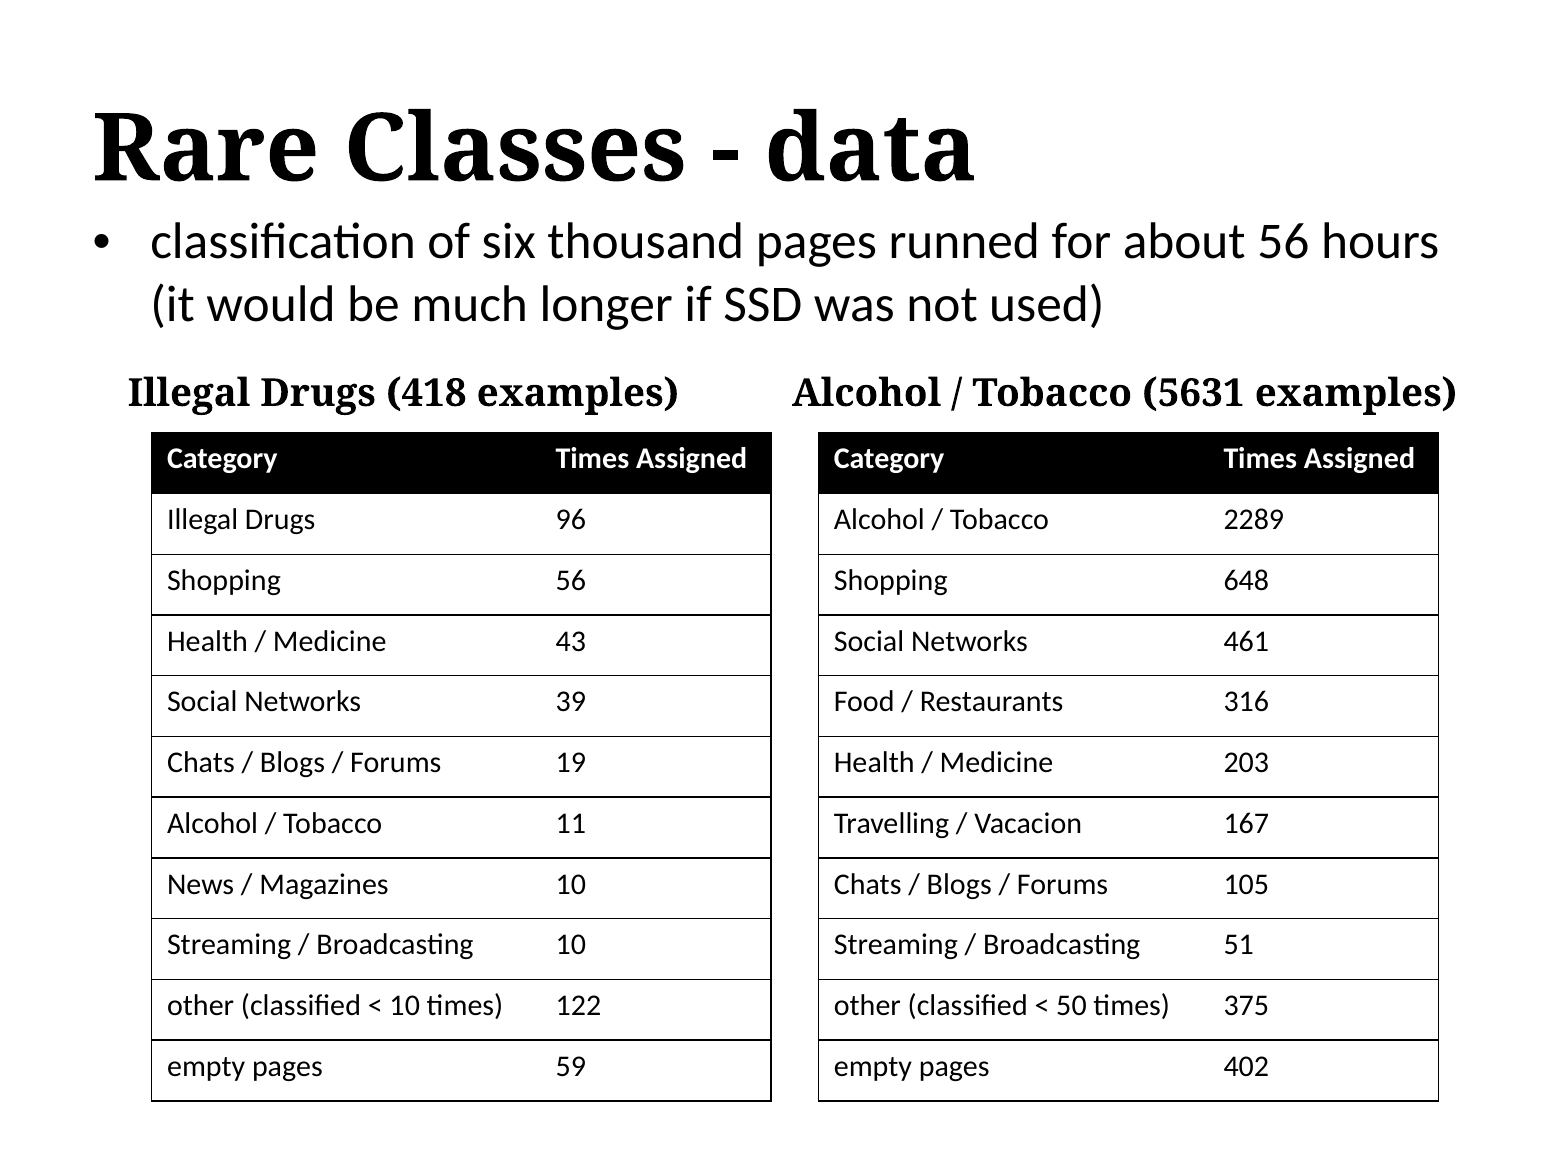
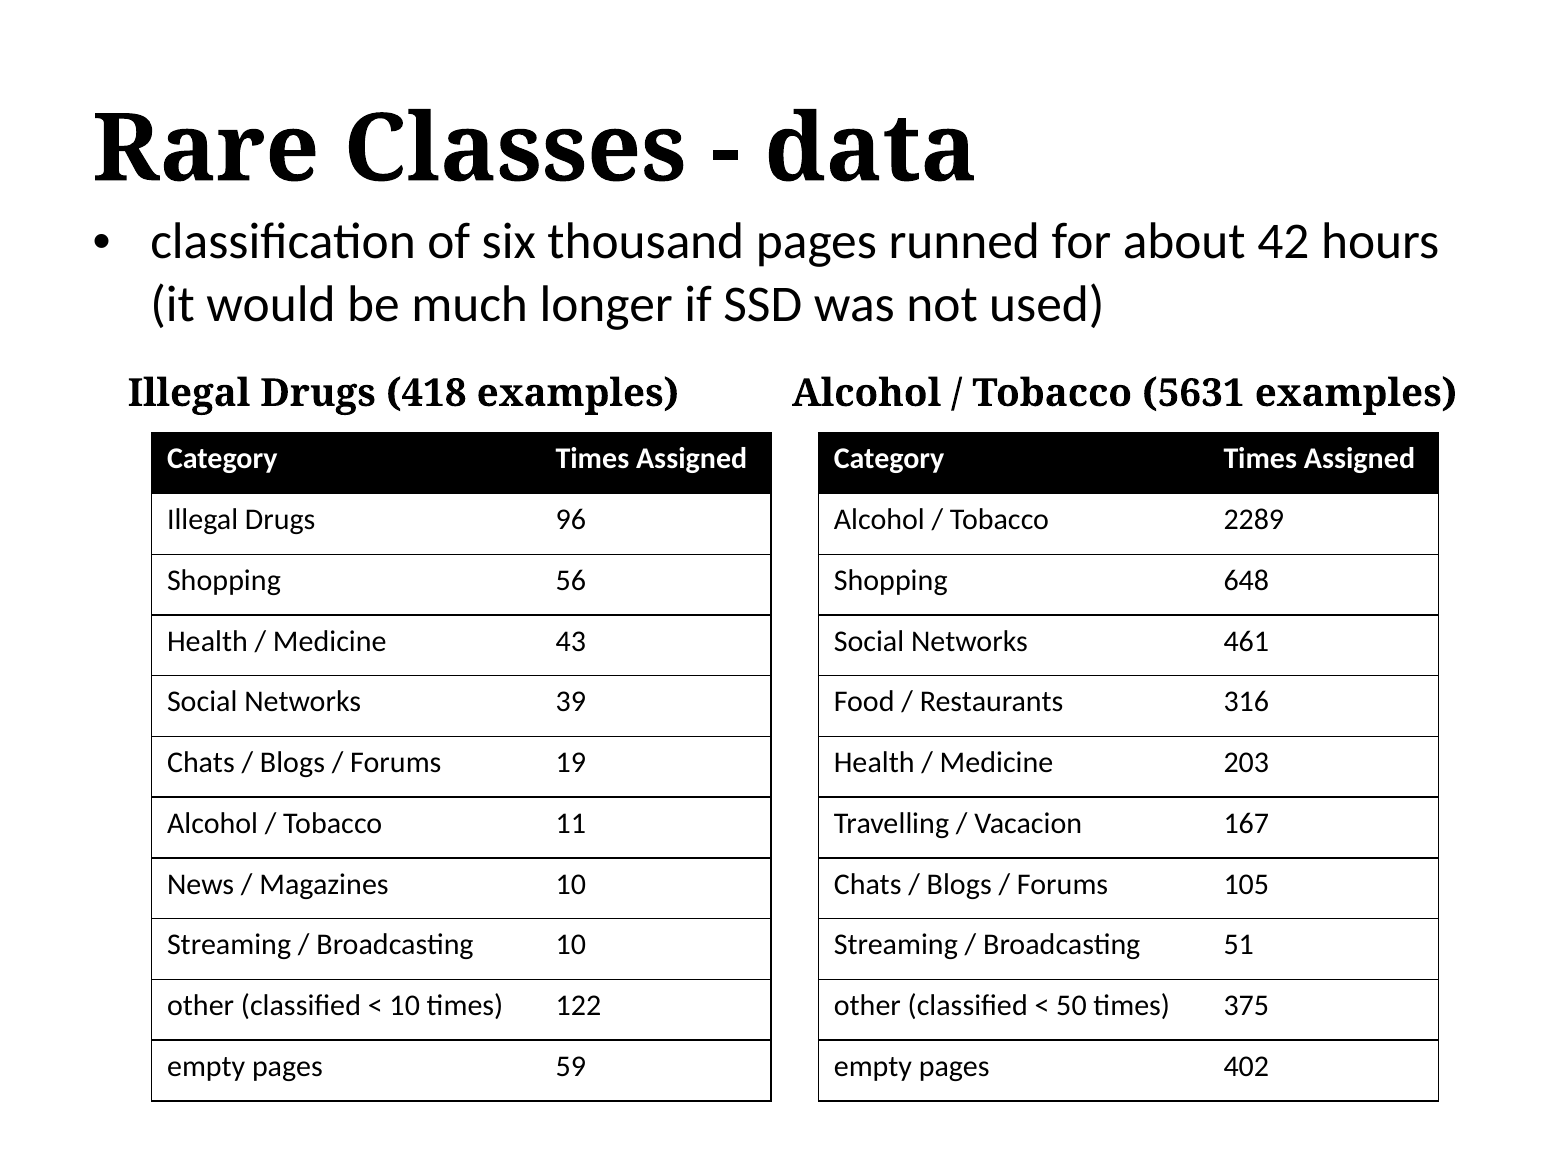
about 56: 56 -> 42
